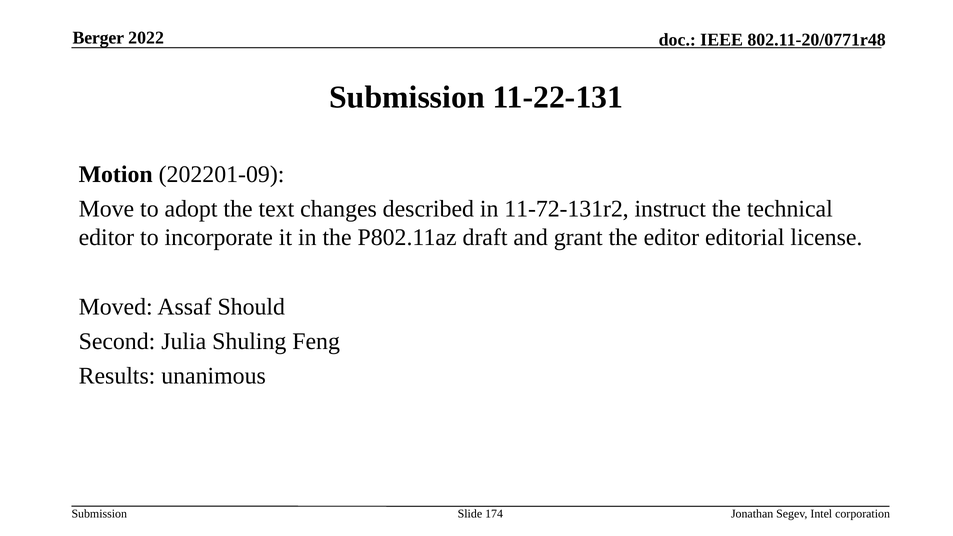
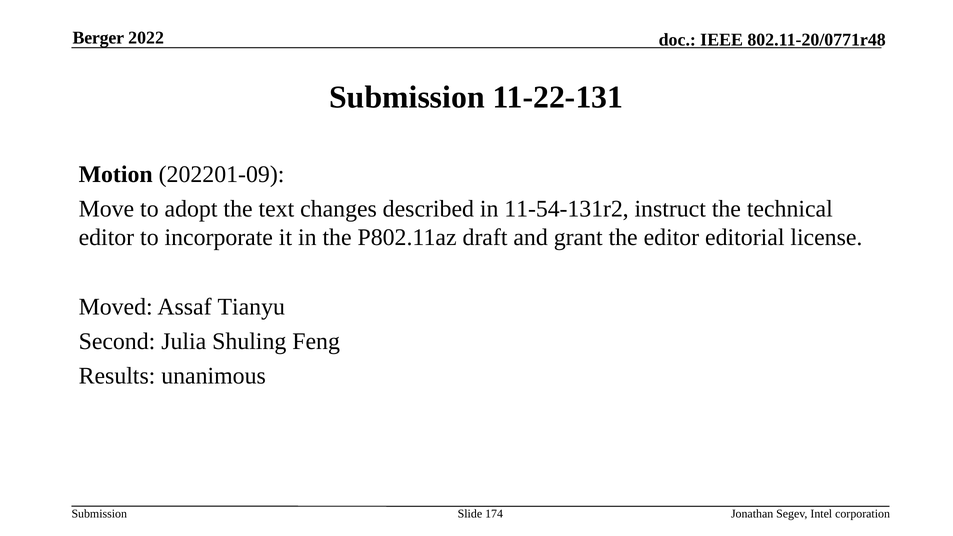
11-72-131r2: 11-72-131r2 -> 11-54-131r2
Should: Should -> Tianyu
